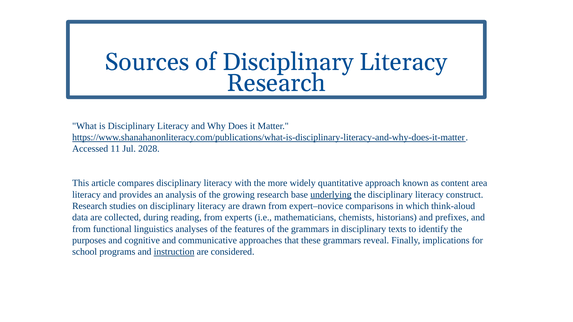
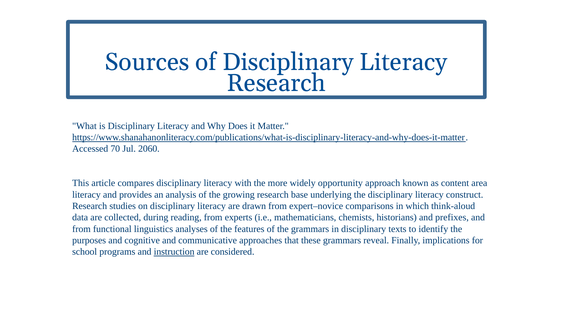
11: 11 -> 70
2028: 2028 -> 2060
quantitative: quantitative -> opportunity
underlying underline: present -> none
